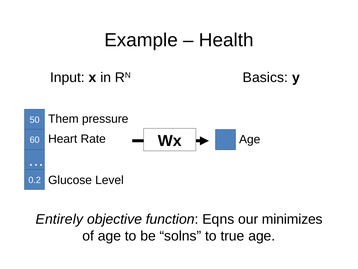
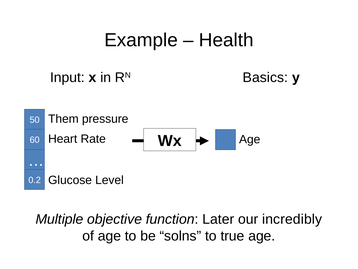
Entirely: Entirely -> Multiple
Eqns: Eqns -> Later
minimizes: minimizes -> incredibly
